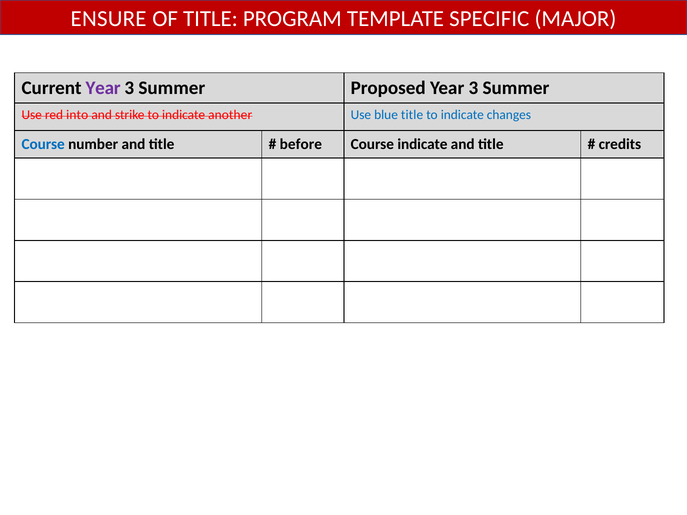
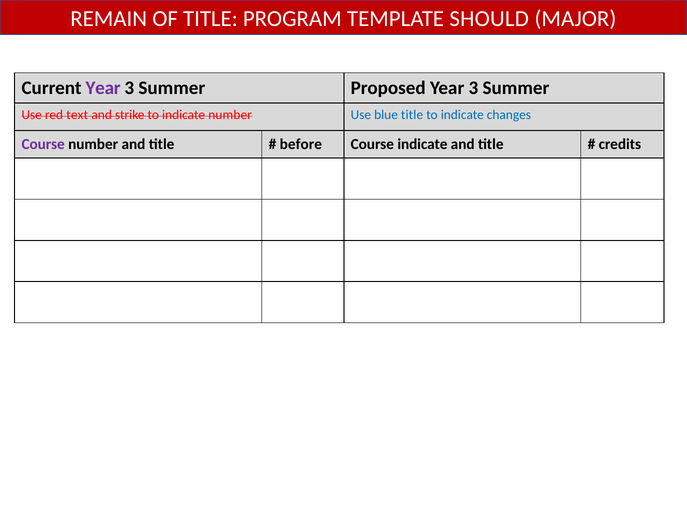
ENSURE: ENSURE -> REMAIN
SPECIFIC: SPECIFIC -> SHOULD
into: into -> text
indicate another: another -> number
Course at (43, 144) colour: blue -> purple
